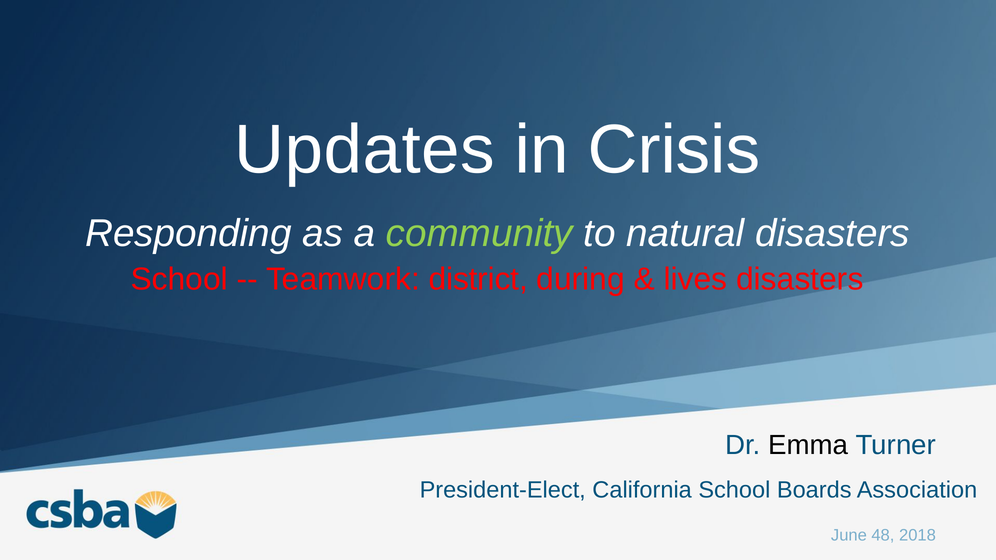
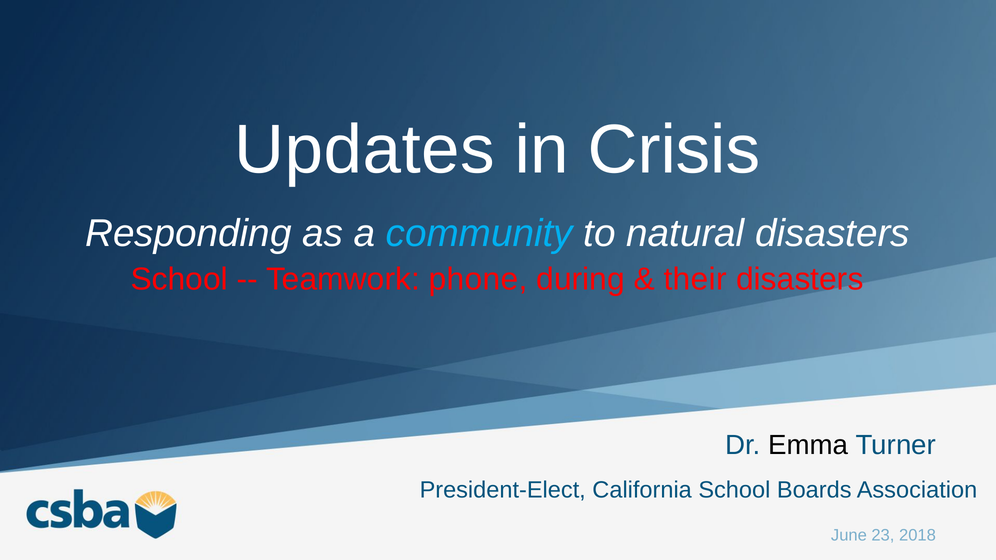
community colour: light green -> light blue
district: district -> phone
lives: lives -> their
48: 48 -> 23
